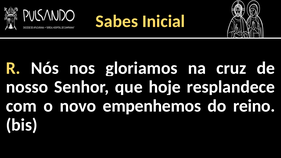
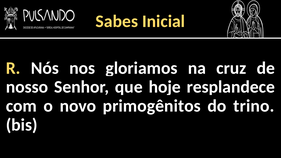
empenhemos: empenhemos -> primogênitos
reino: reino -> trino
